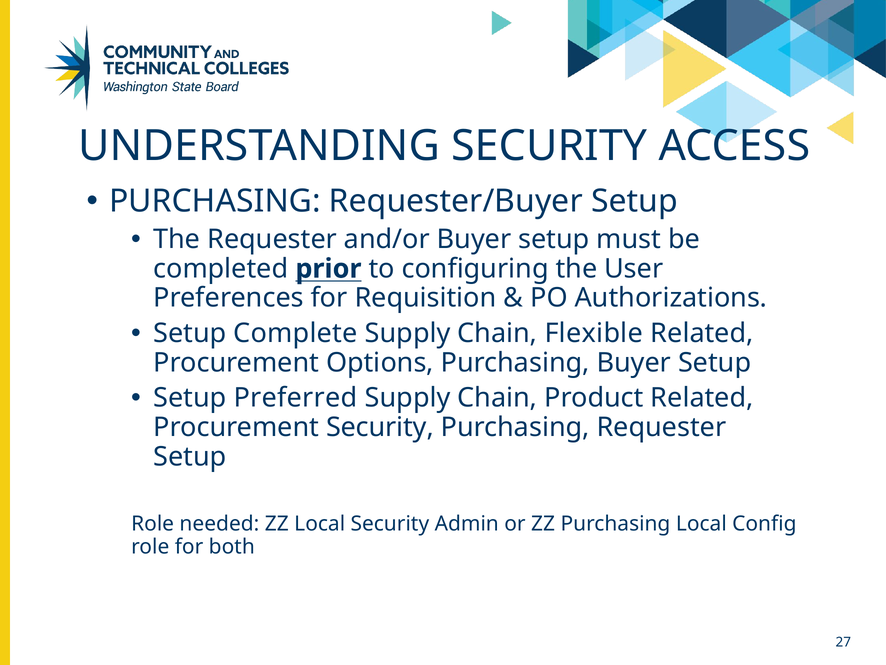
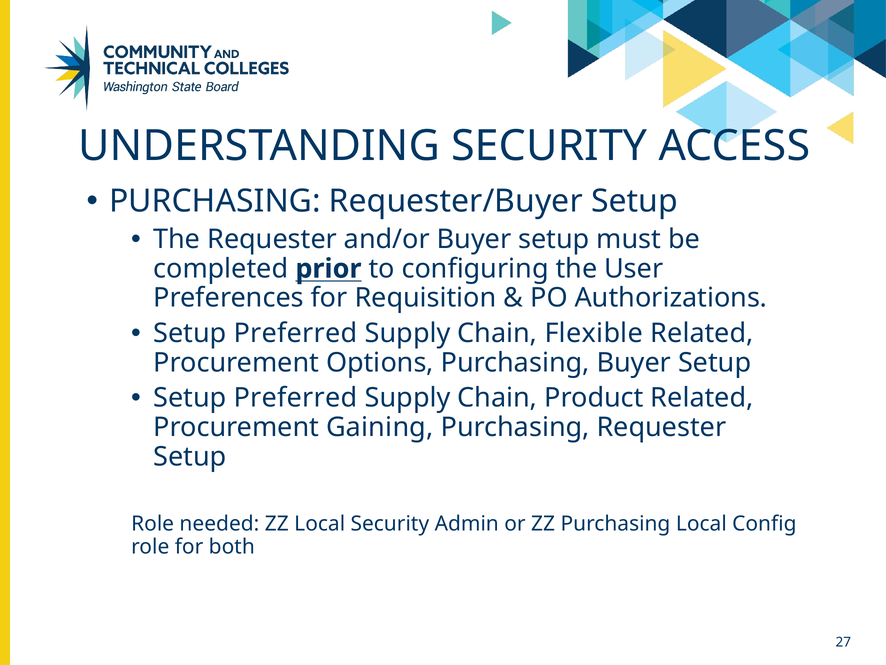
Complete at (296, 333): Complete -> Preferred
Procurement Security: Security -> Gaining
